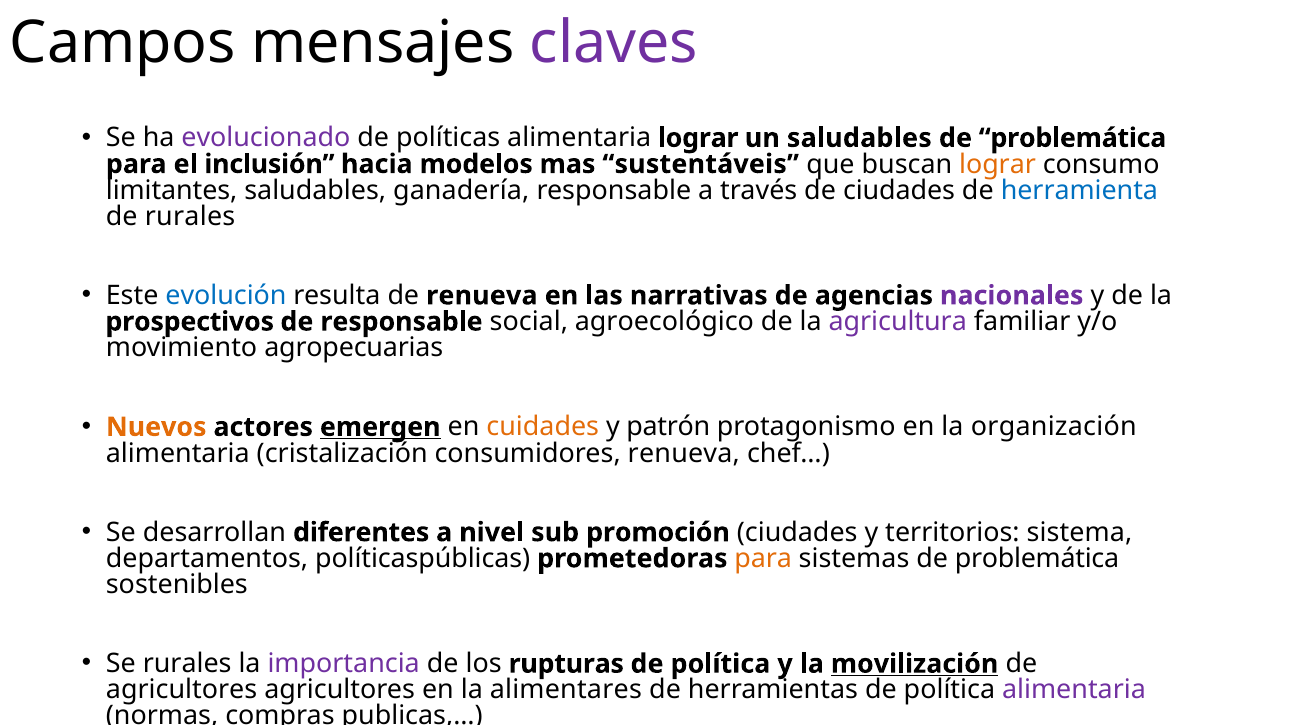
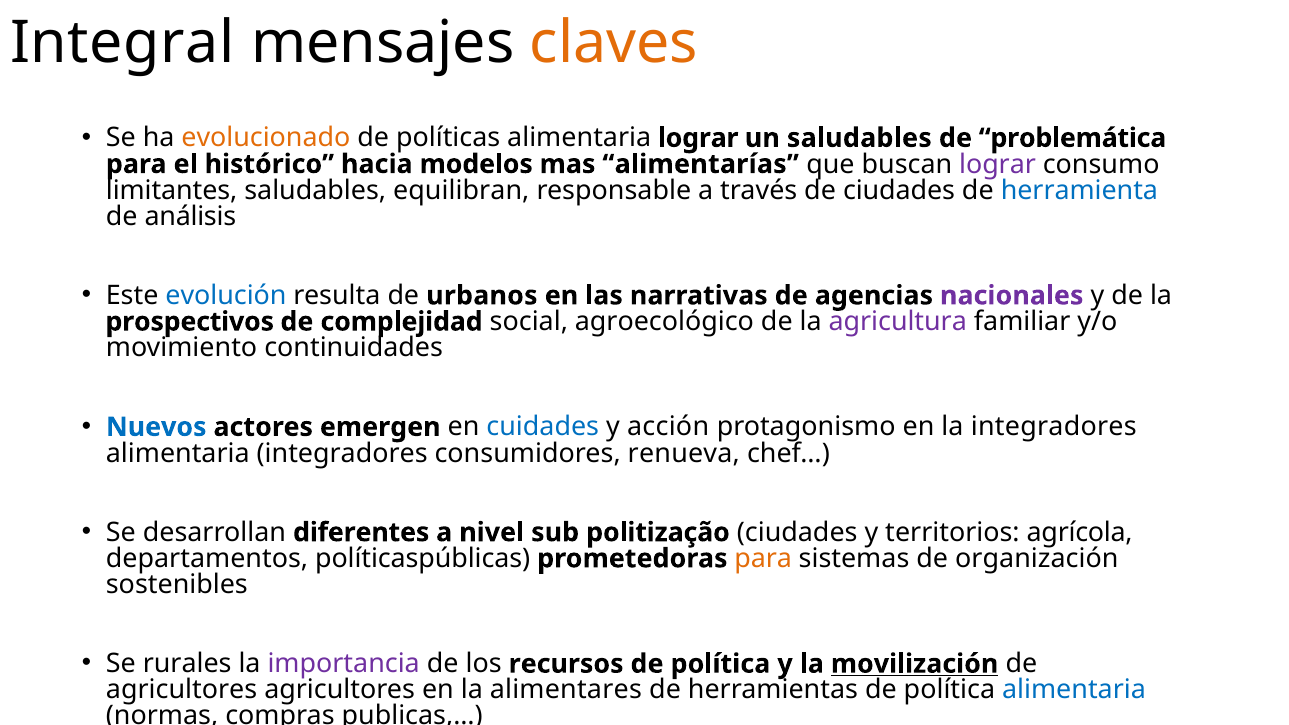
Campos: Campos -> Integral
claves colour: purple -> orange
evolucionado colour: purple -> orange
inclusión: inclusión -> histórico
sustentáveis: sustentáveis -> alimentarías
lograr at (998, 164) colour: orange -> purple
ganadería: ganadería -> equilibran
de rurales: rurales -> análisis
de renueva: renueva -> urbanos
de responsable: responsable -> complejidad
agropecuarias: agropecuarias -> continuidades
Nuevos colour: orange -> blue
emergen underline: present -> none
cuidades colour: orange -> blue
patrón: patrón -> acción
la organización: organización -> integradores
alimentaria cristalización: cristalización -> integradores
promoción: promoción -> politização
sistema: sistema -> agrícola
sistemas de problemática: problemática -> organización
rupturas: rupturas -> recursos
alimentaria at (1074, 690) colour: purple -> blue
